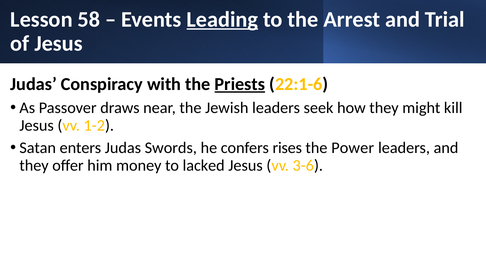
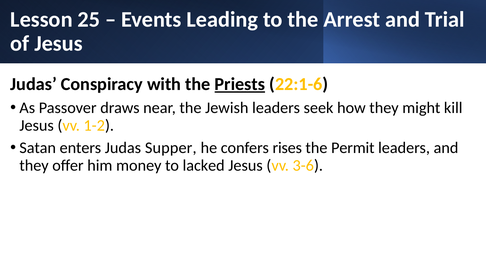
58: 58 -> 25
Leading underline: present -> none
Swords: Swords -> Supper
Power: Power -> Permit
